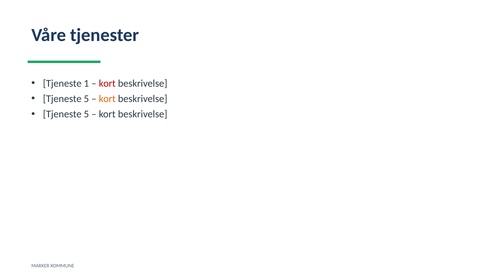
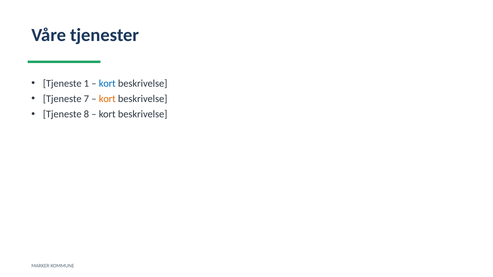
kort at (107, 83) colour: red -> blue
5 at (86, 99): 5 -> 7
5 at (86, 114): 5 -> 8
